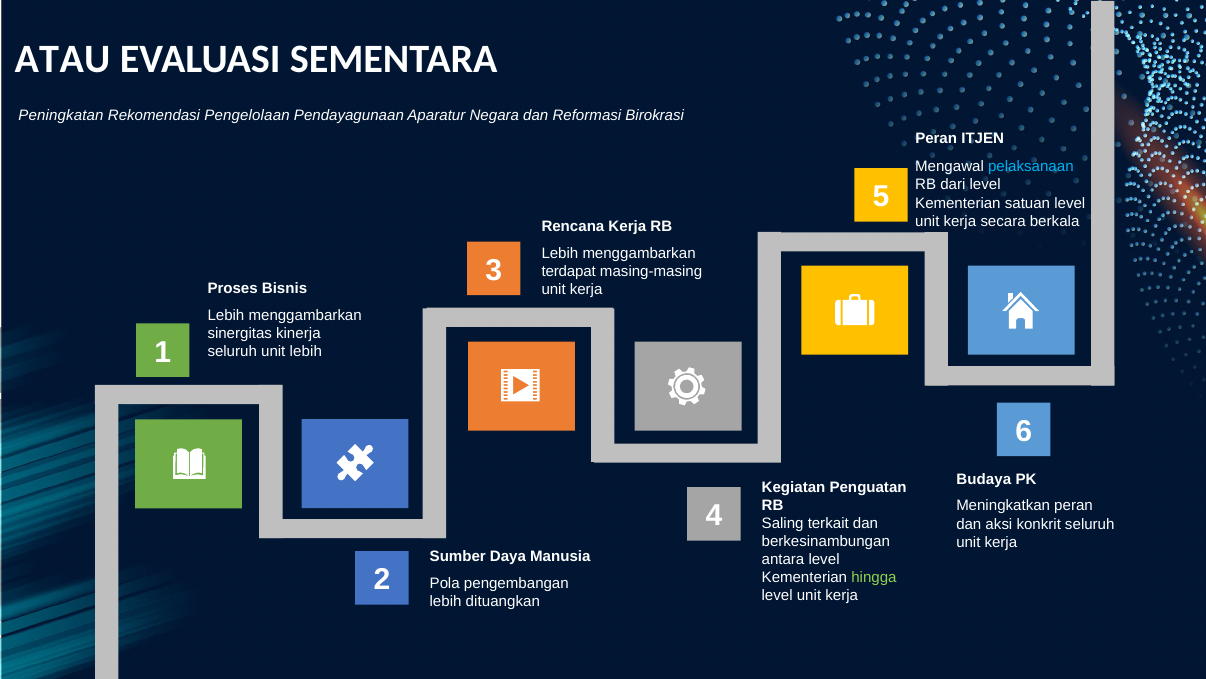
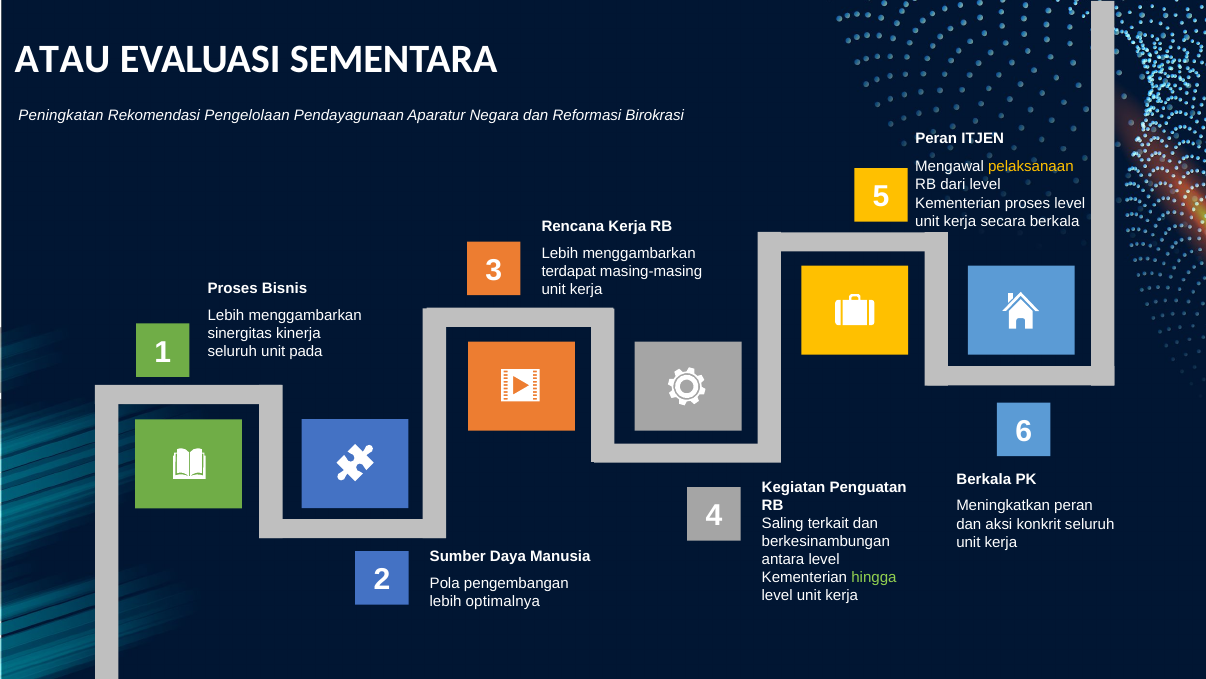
pelaksanaan colour: light blue -> yellow
Kementerian satuan: satuan -> proses
unit lebih: lebih -> pada
Budaya at (984, 479): Budaya -> Berkala
dituangkan: dituangkan -> optimalnya
